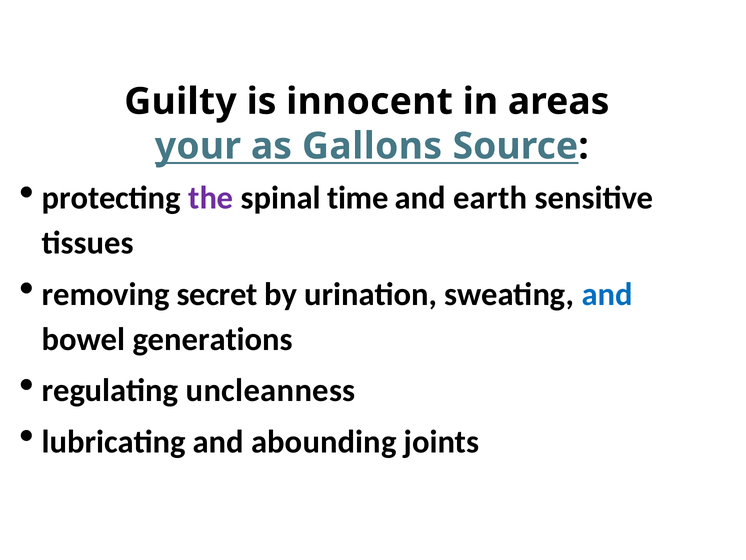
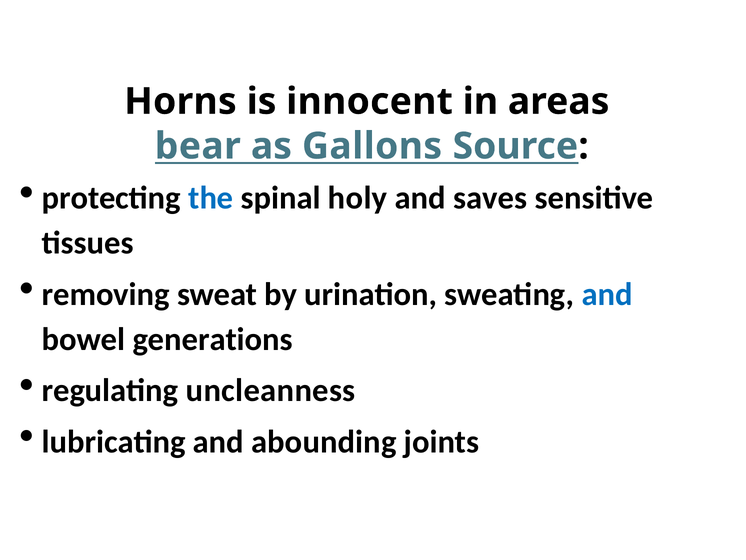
Guilty: Guilty -> Horns
your: your -> bear
the colour: purple -> blue
time: time -> holy
earth: earth -> saves
secret: secret -> sweat
